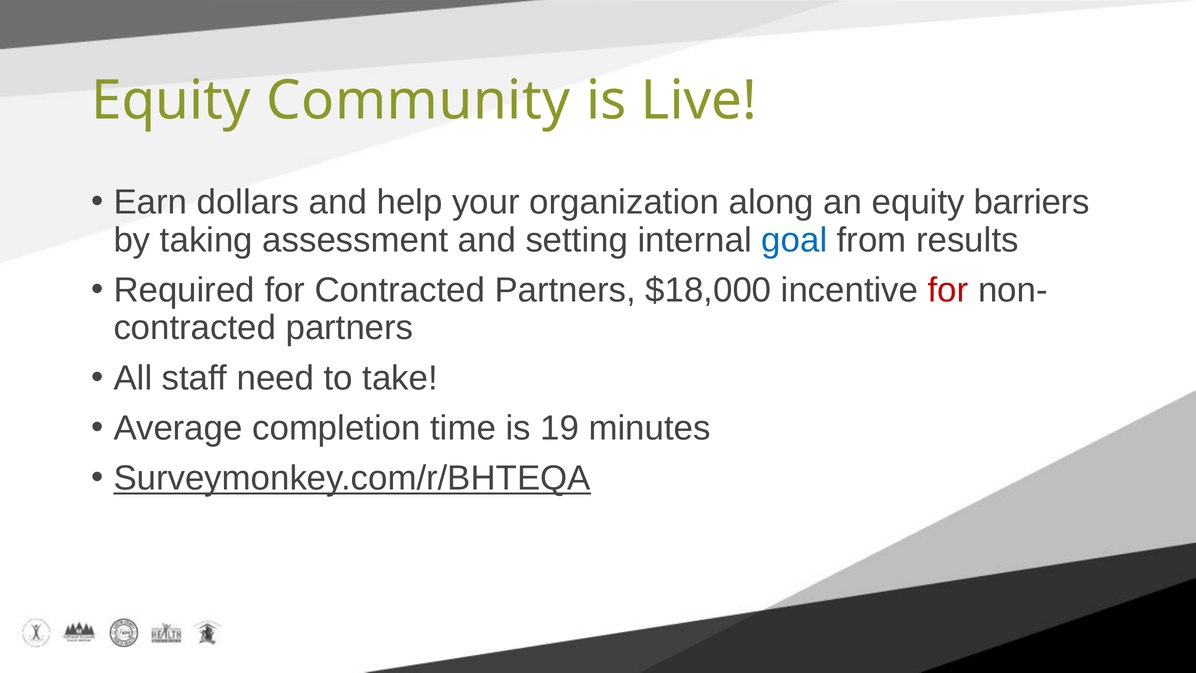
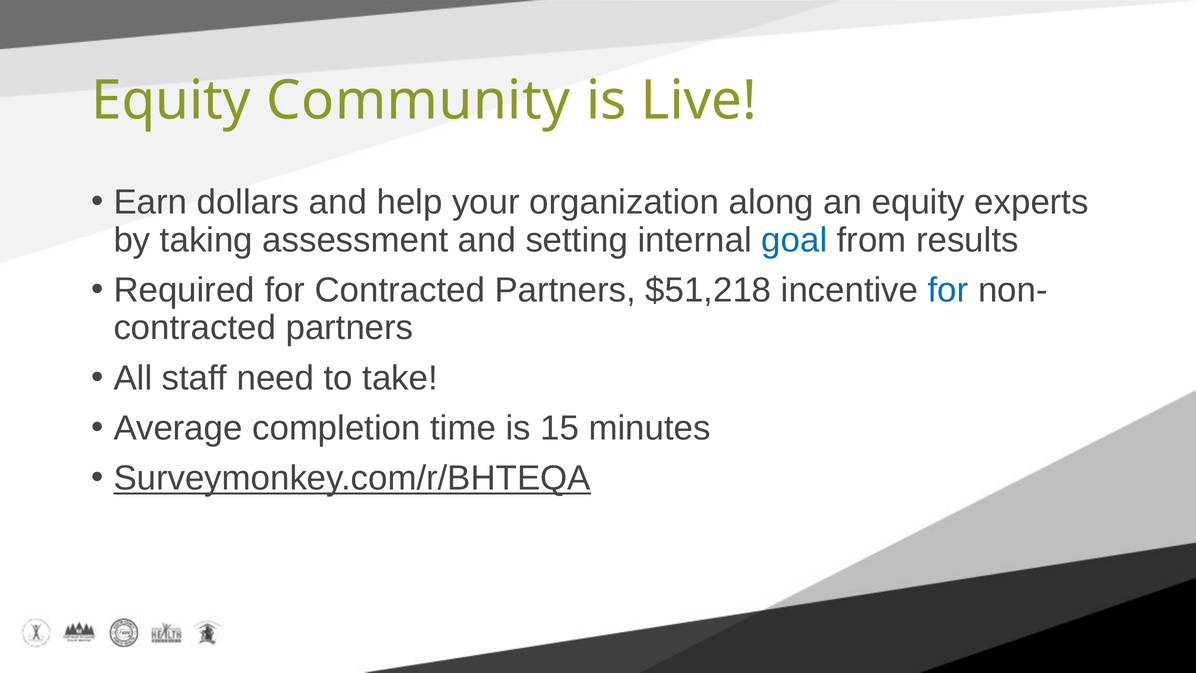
barriers: barriers -> experts
$18,000: $18,000 -> $51,218
for at (948, 290) colour: red -> blue
19: 19 -> 15
